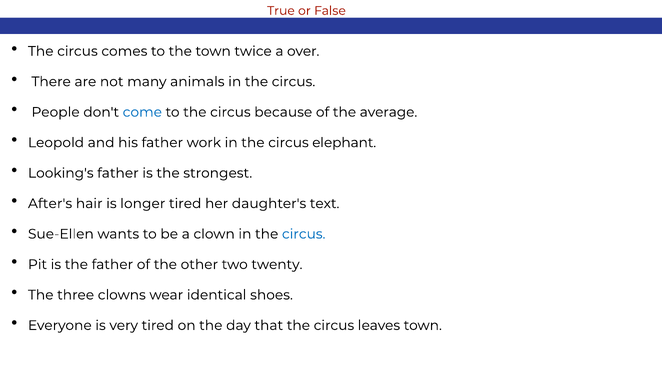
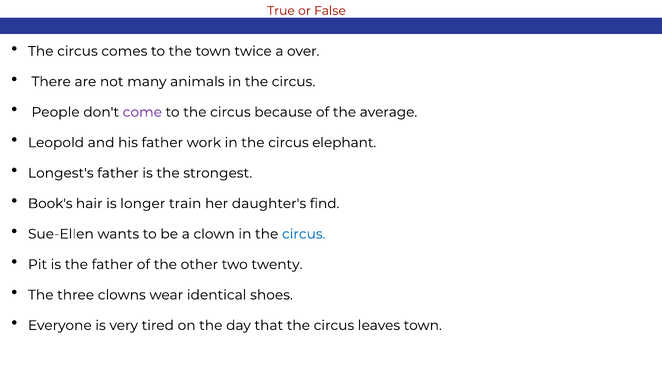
come colour: blue -> purple
Looking's: Looking's -> Longest's
After's: After's -> Book's
longer tired: tired -> train
text: text -> find
